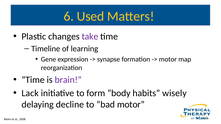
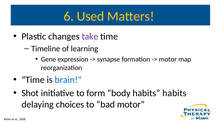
brain colour: purple -> blue
Lack: Lack -> Shot
habits wisely: wisely -> habits
decline: decline -> choices
